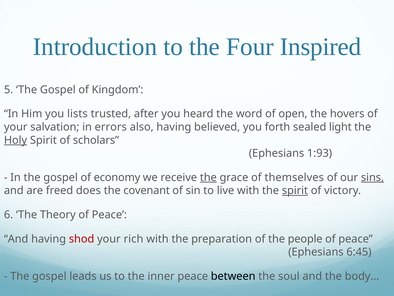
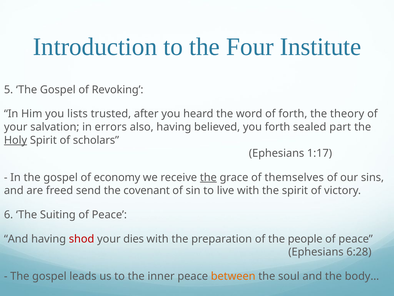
Inspired: Inspired -> Institute
Kingdom: Kingdom -> Revoking
of open: open -> forth
hovers: hovers -> theory
light: light -> part
1:93: 1:93 -> 1:17
sins underline: present -> none
does: does -> send
spirit at (295, 190) underline: present -> none
Theory: Theory -> Suiting
rich: rich -> dies
6:45: 6:45 -> 6:28
between colour: black -> orange
